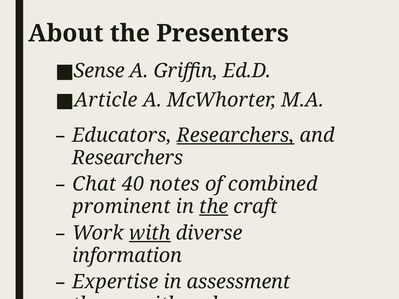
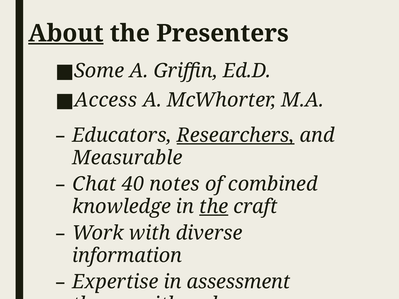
About underline: none -> present
Sense: Sense -> Some
Article: Article -> Access
Researchers at (127, 158): Researchers -> Measurable
prominent: prominent -> knowledge
with at (150, 233) underline: present -> none
